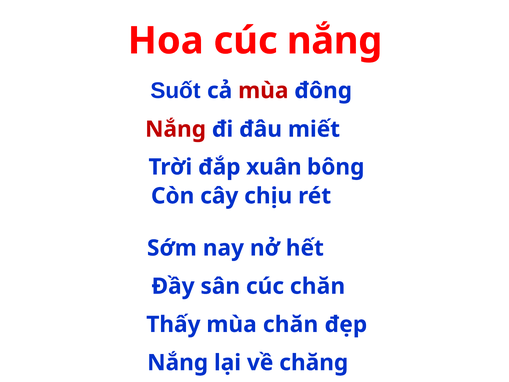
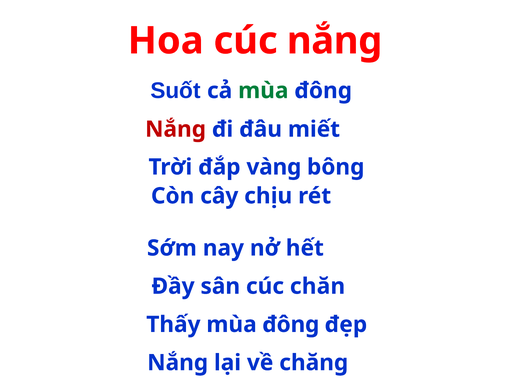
mùa at (263, 91) colour: red -> green
xuân: xuân -> vàng
Thấy mùa chăn: chăn -> đông
